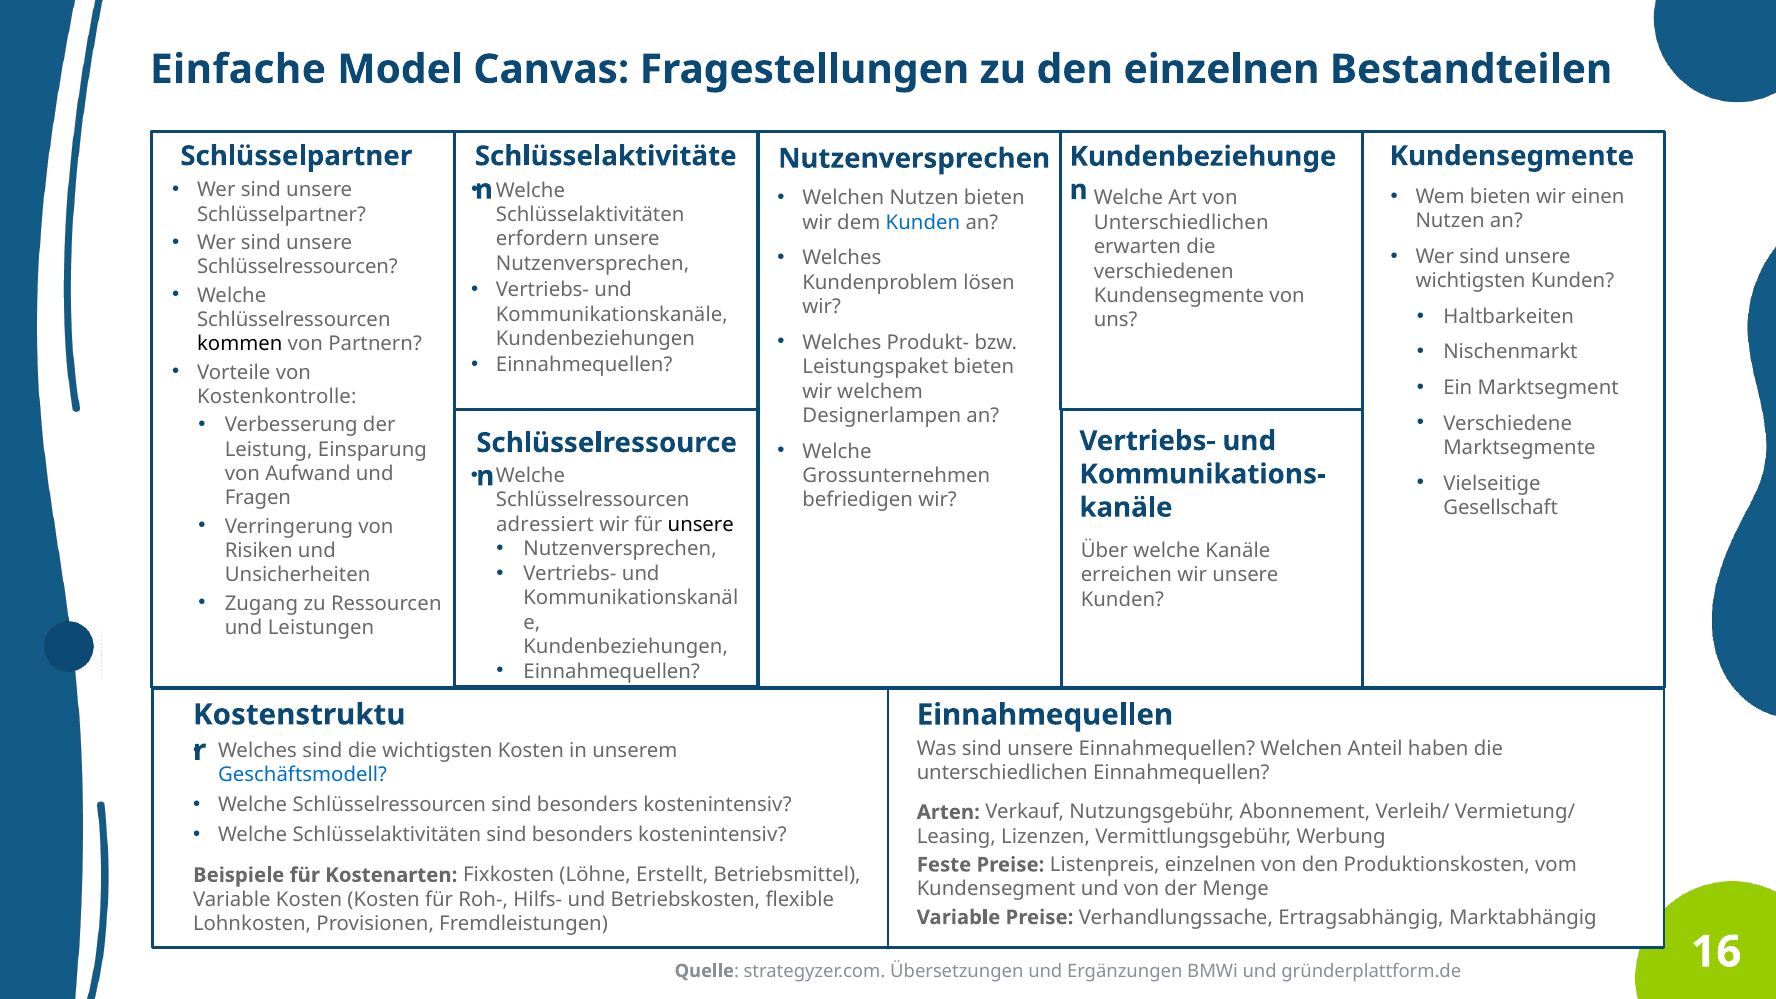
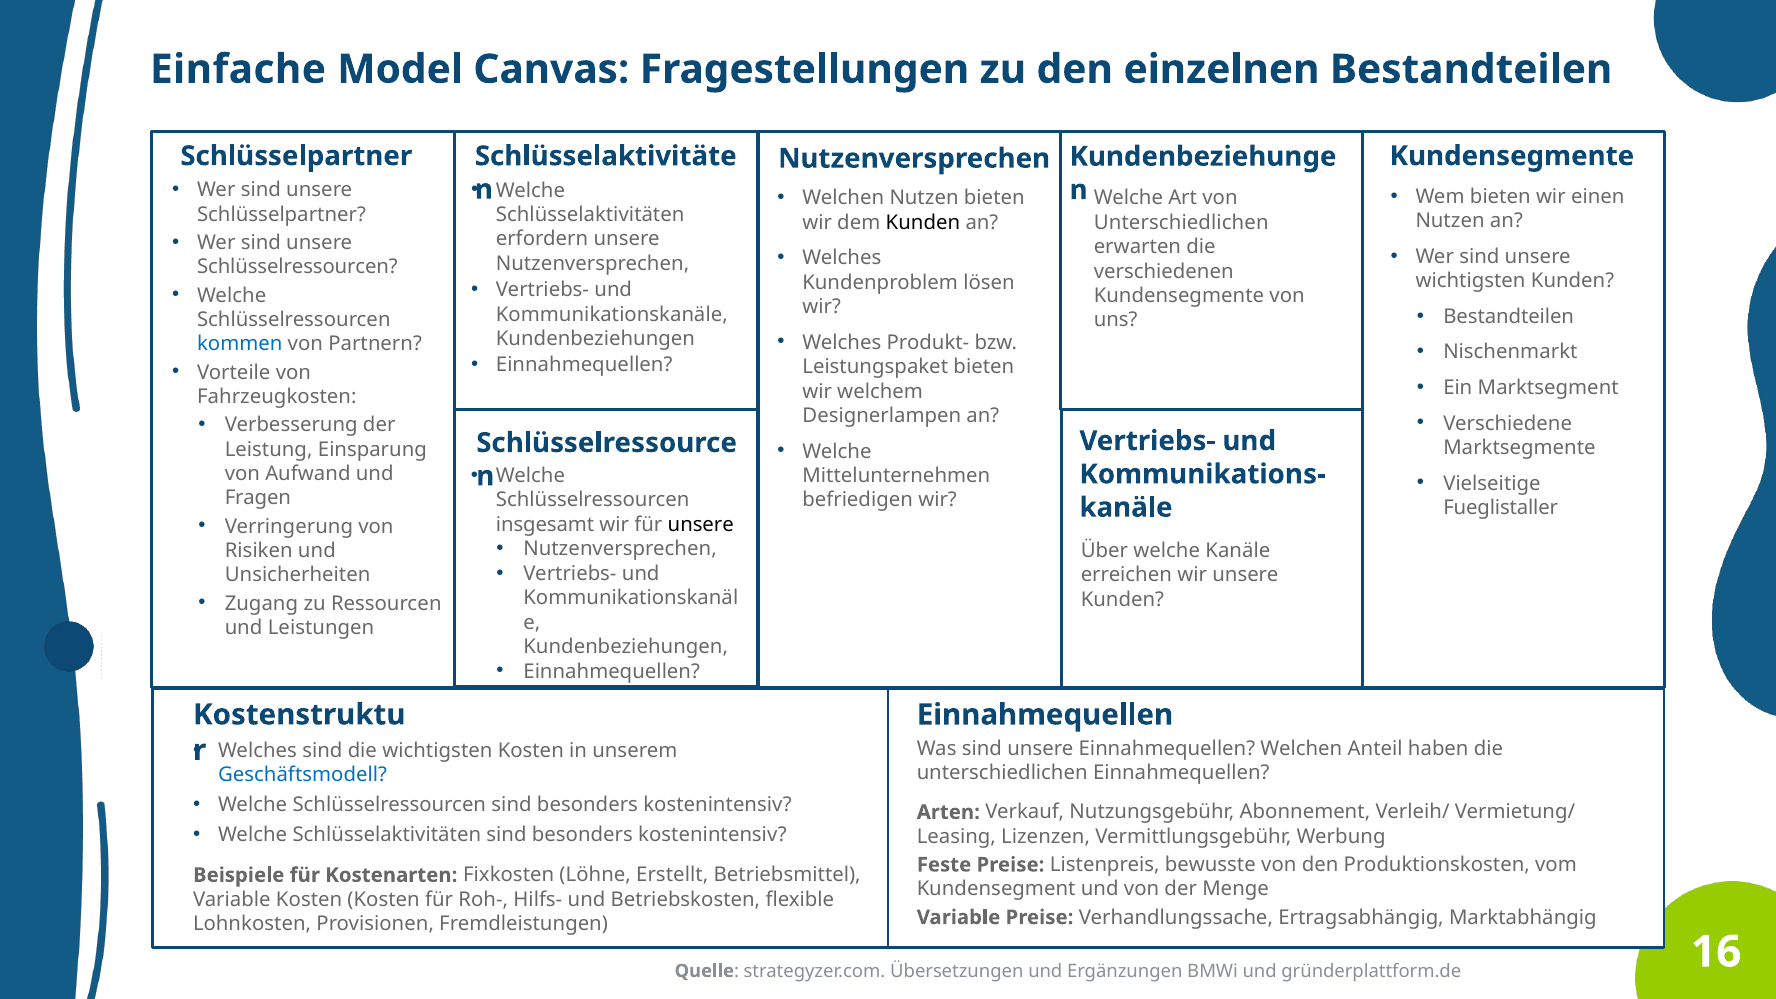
Kunden at (923, 222) colour: blue -> black
Haltbarkeiten at (1509, 317): Haltbarkeiten -> Bestandteilen
kommen colour: black -> blue
Kostenkontrolle: Kostenkontrolle -> Fahrzeugkosten
Grossunternehmen: Grossunternehmen -> Mittelunternehmen
Gesellschaft: Gesellschaft -> Fueglistaller
adressiert: adressiert -> insgesamt
Listenpreis einzelnen: einzelnen -> bewusste
